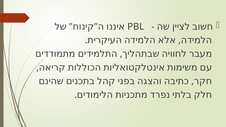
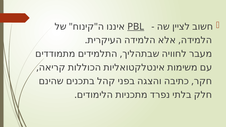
PBL underline: none -> present
